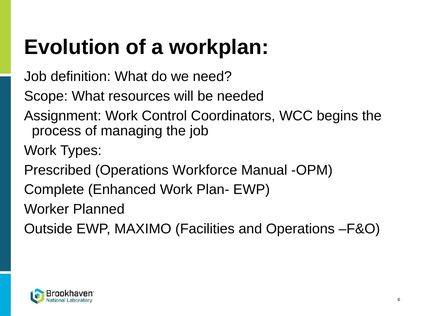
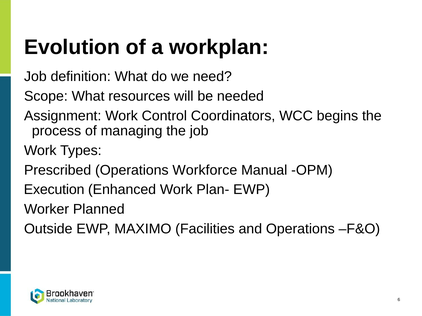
Complete: Complete -> Execution
